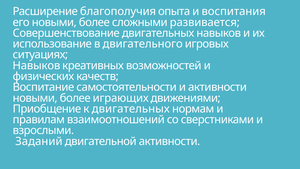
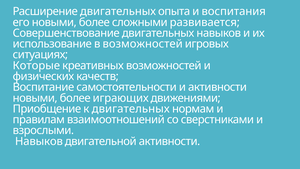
Расширение благополучия: благополучия -> двигательных
в двигательного: двигательного -> возможностей
Навыков at (36, 65): Навыков -> Которые
Заданий at (39, 141): Заданий -> Навыков
